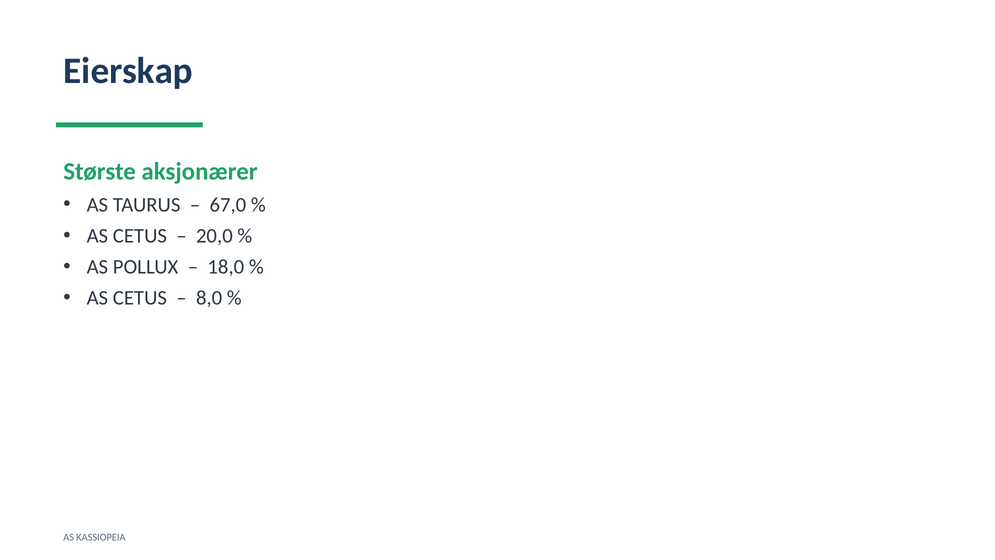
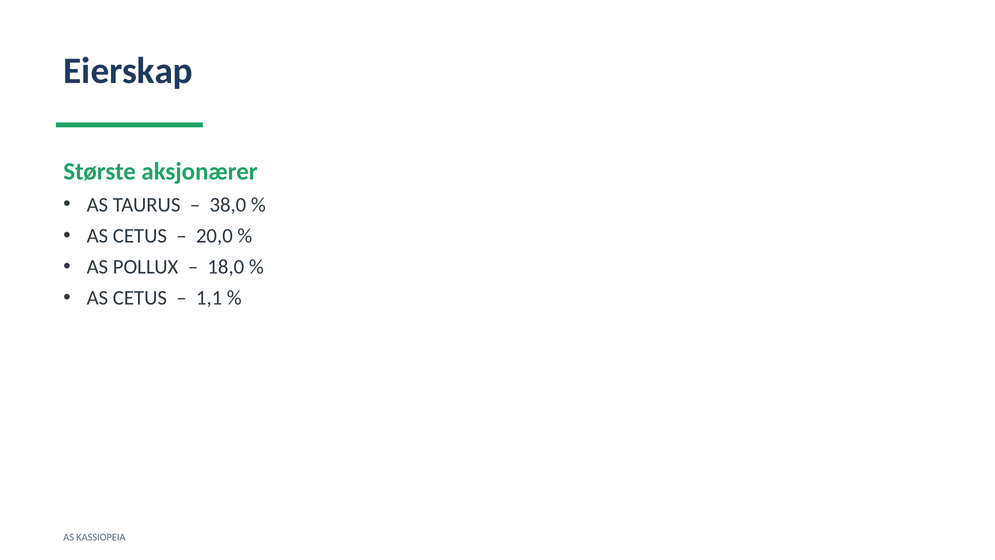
67,0: 67,0 -> 38,0
8,0: 8,0 -> 1,1
